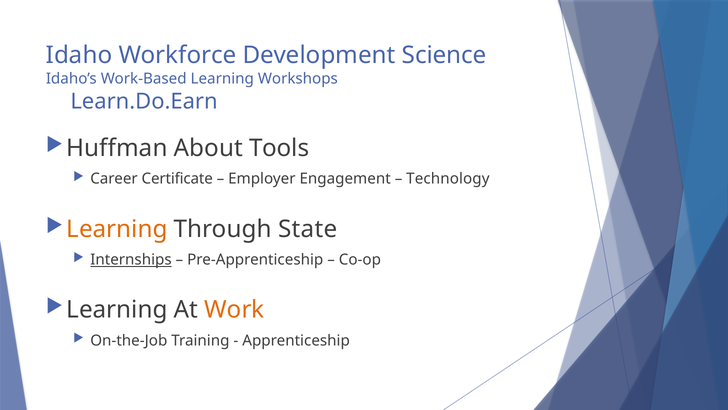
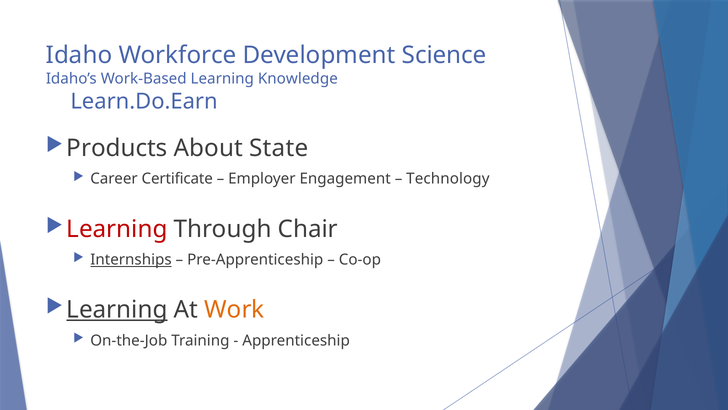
Workshops: Workshops -> Knowledge
Huffman: Huffman -> Products
Tools: Tools -> State
Learning at (117, 229) colour: orange -> red
State: State -> Chair
Learning at (117, 310) underline: none -> present
